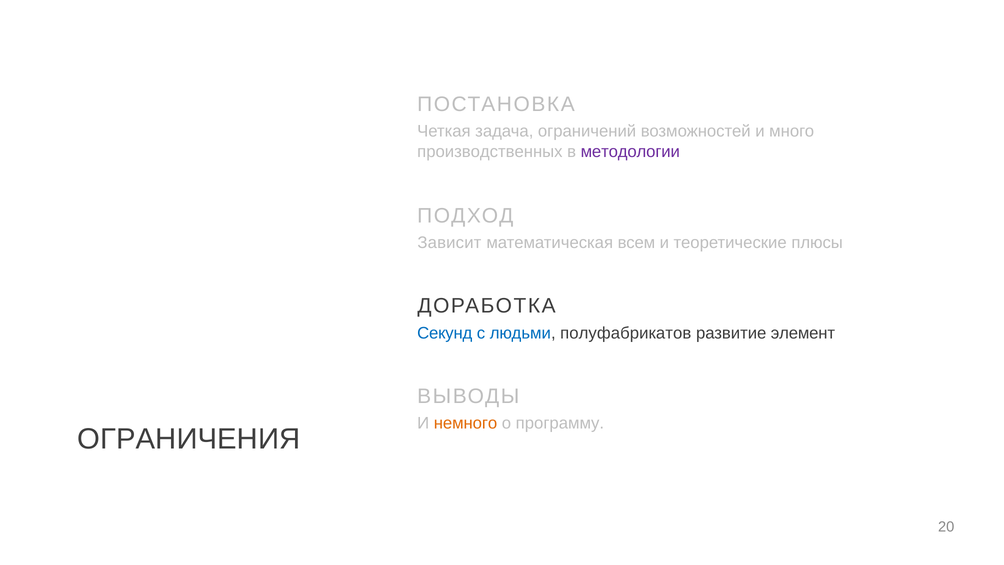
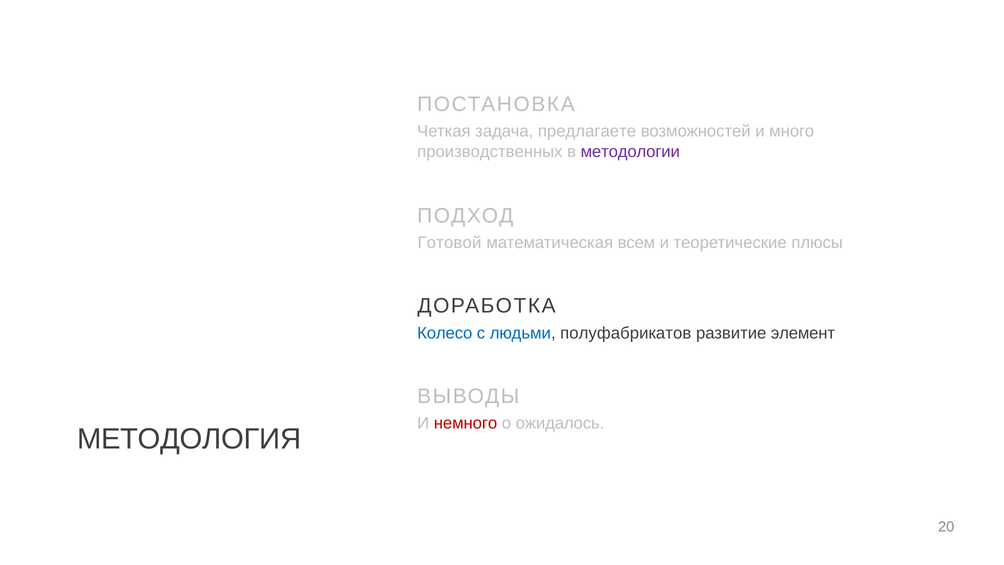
ограничений: ограничений -> предлагаете
Зависит: Зависит -> Готовой
Секунд: Секунд -> Колесо
немного colour: orange -> red
программу: программу -> ожидалось
ОГРАНИЧЕНИЯ: ОГРАНИЧЕНИЯ -> МЕТОДОЛОГИЯ
